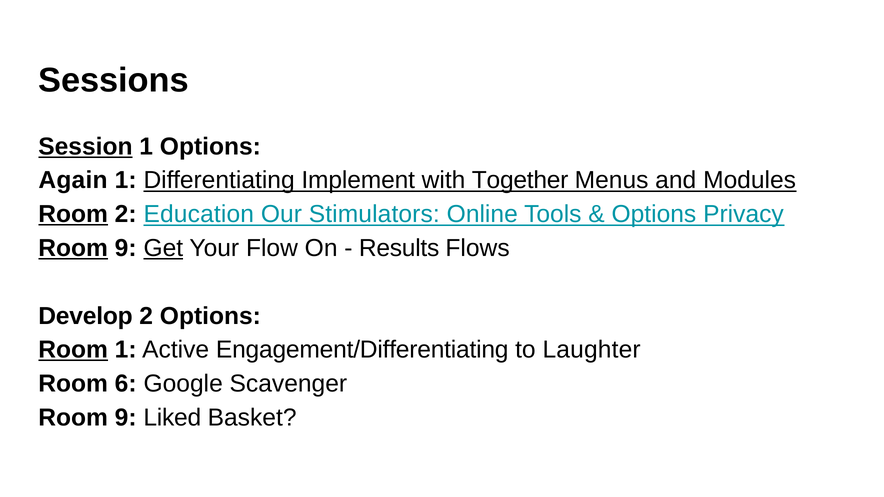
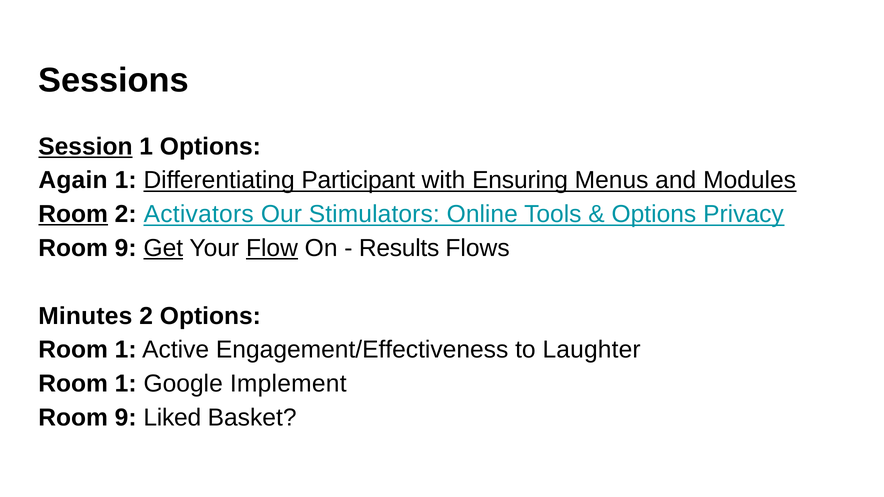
Implement: Implement -> Participant
Together: Together -> Ensuring
Education: Education -> Activators
Room at (73, 248) underline: present -> none
Flow underline: none -> present
Develop: Develop -> Minutes
Room at (73, 350) underline: present -> none
Engagement/Differentiating: Engagement/Differentiating -> Engagement/Effectiveness
6 at (126, 384): 6 -> 1
Scavenger: Scavenger -> Implement
